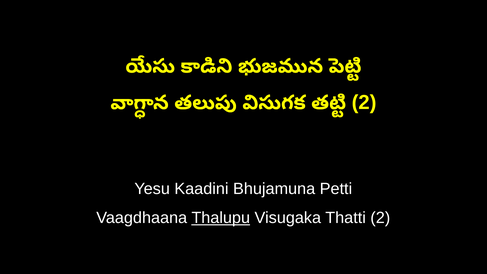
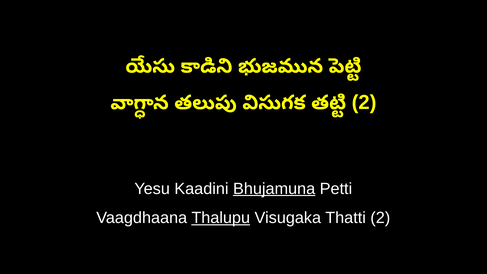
Bhujamuna underline: none -> present
